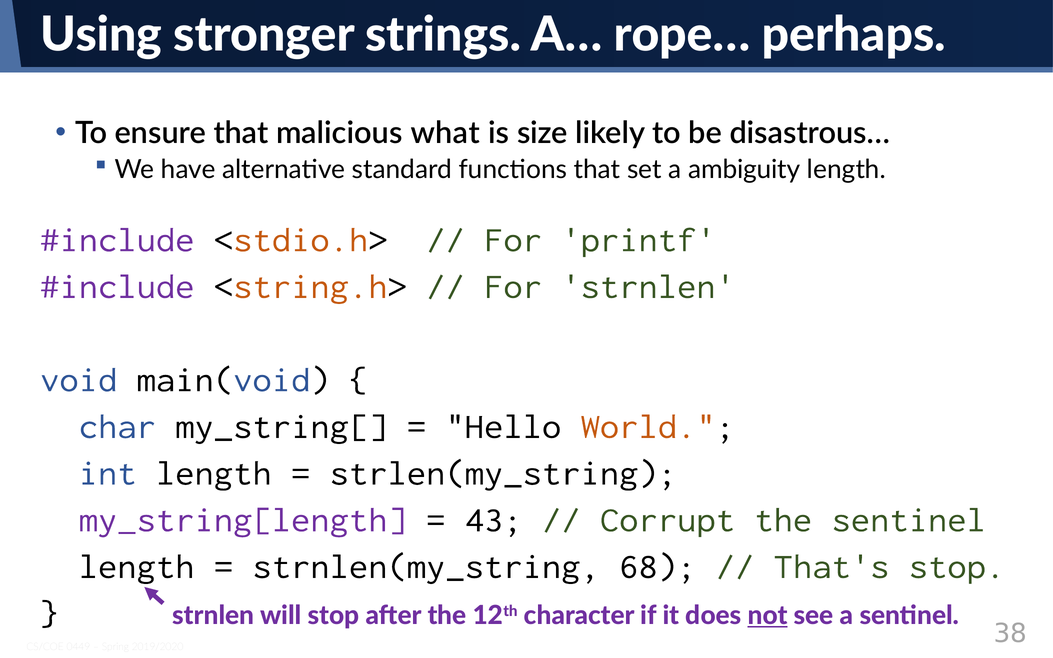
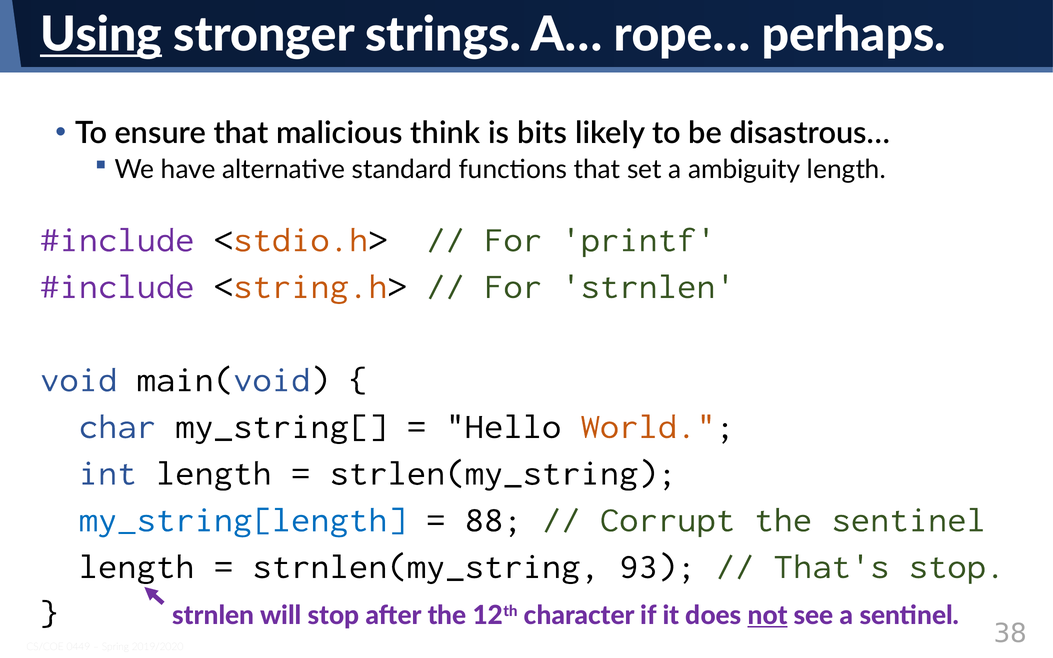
Using underline: none -> present
what: what -> think
size: size -> bits
my_string[length colour: purple -> blue
43: 43 -> 88
68: 68 -> 93
